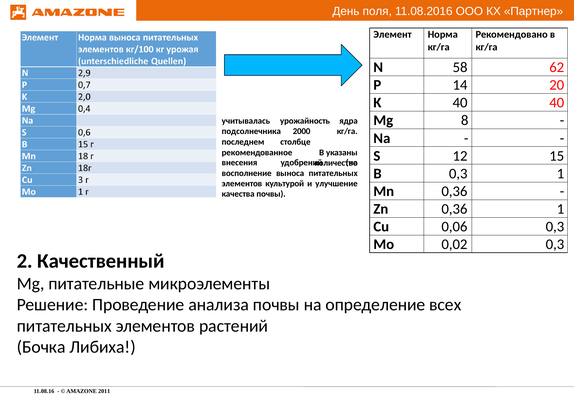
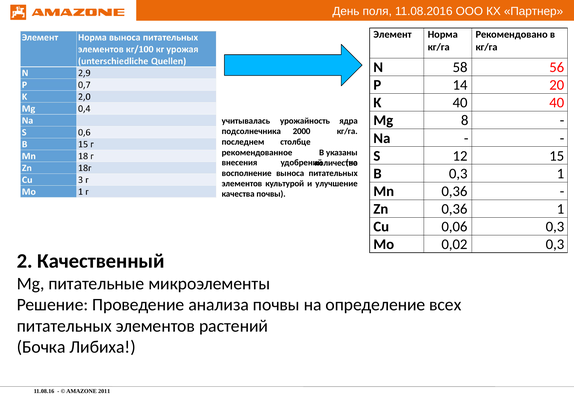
62: 62 -> 56
